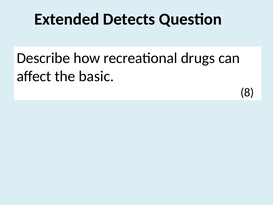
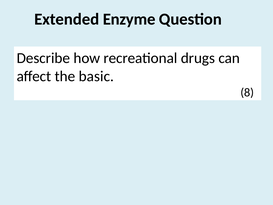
Detects: Detects -> Enzyme
